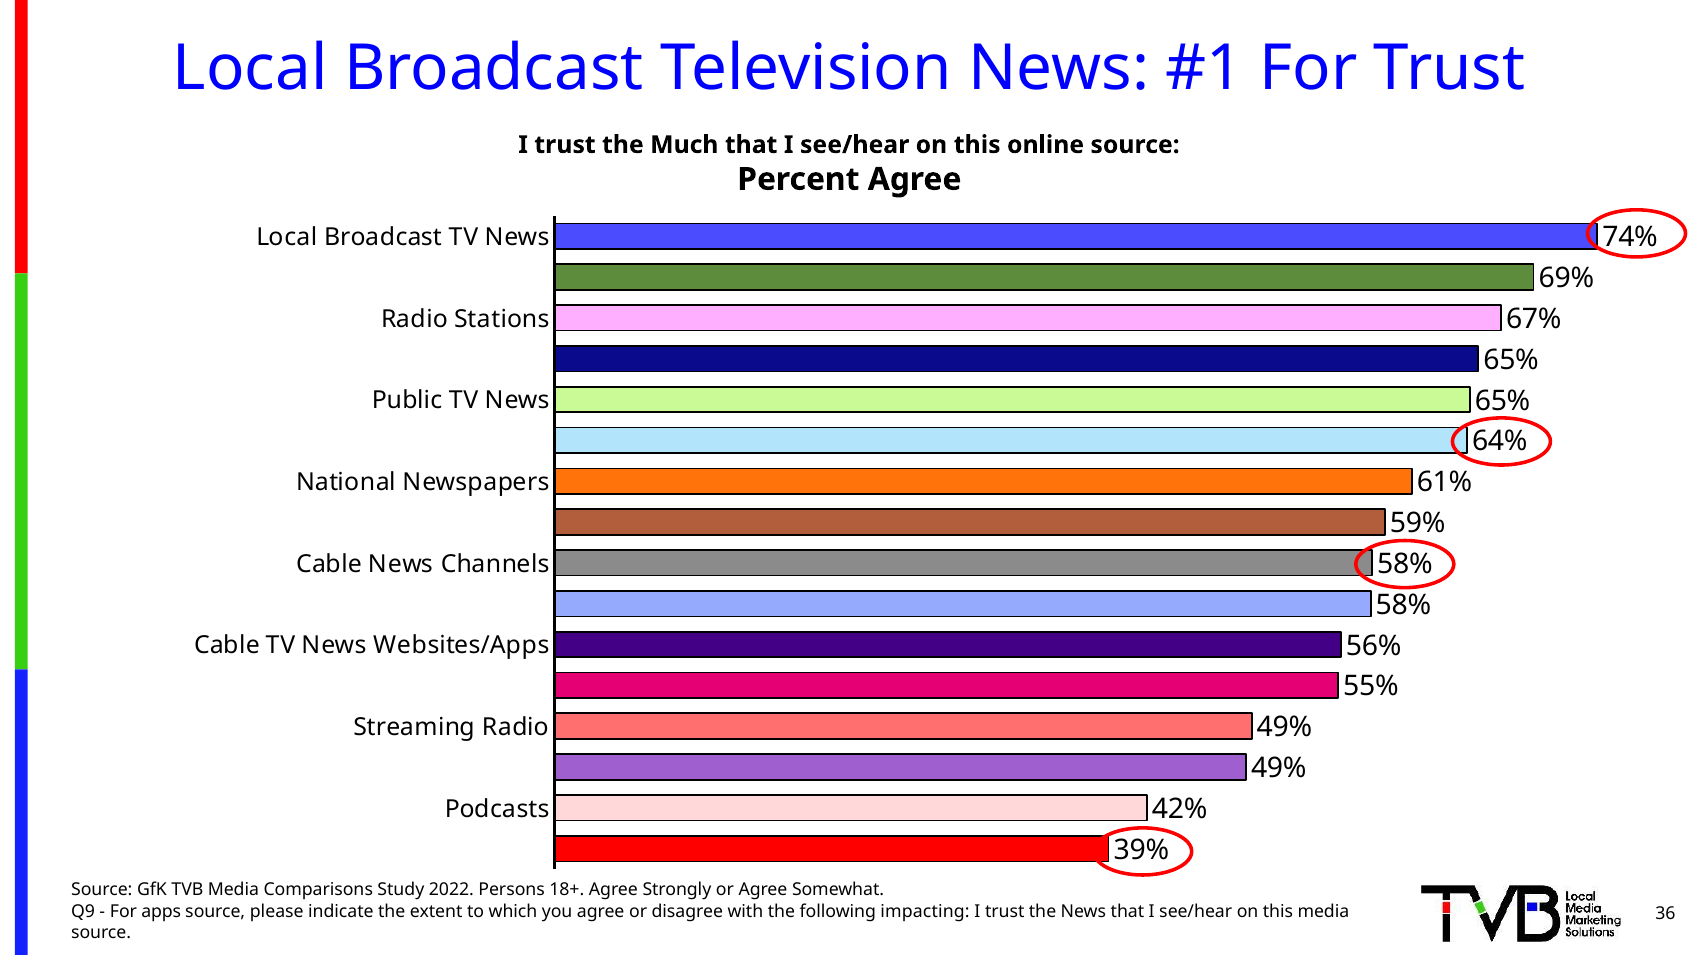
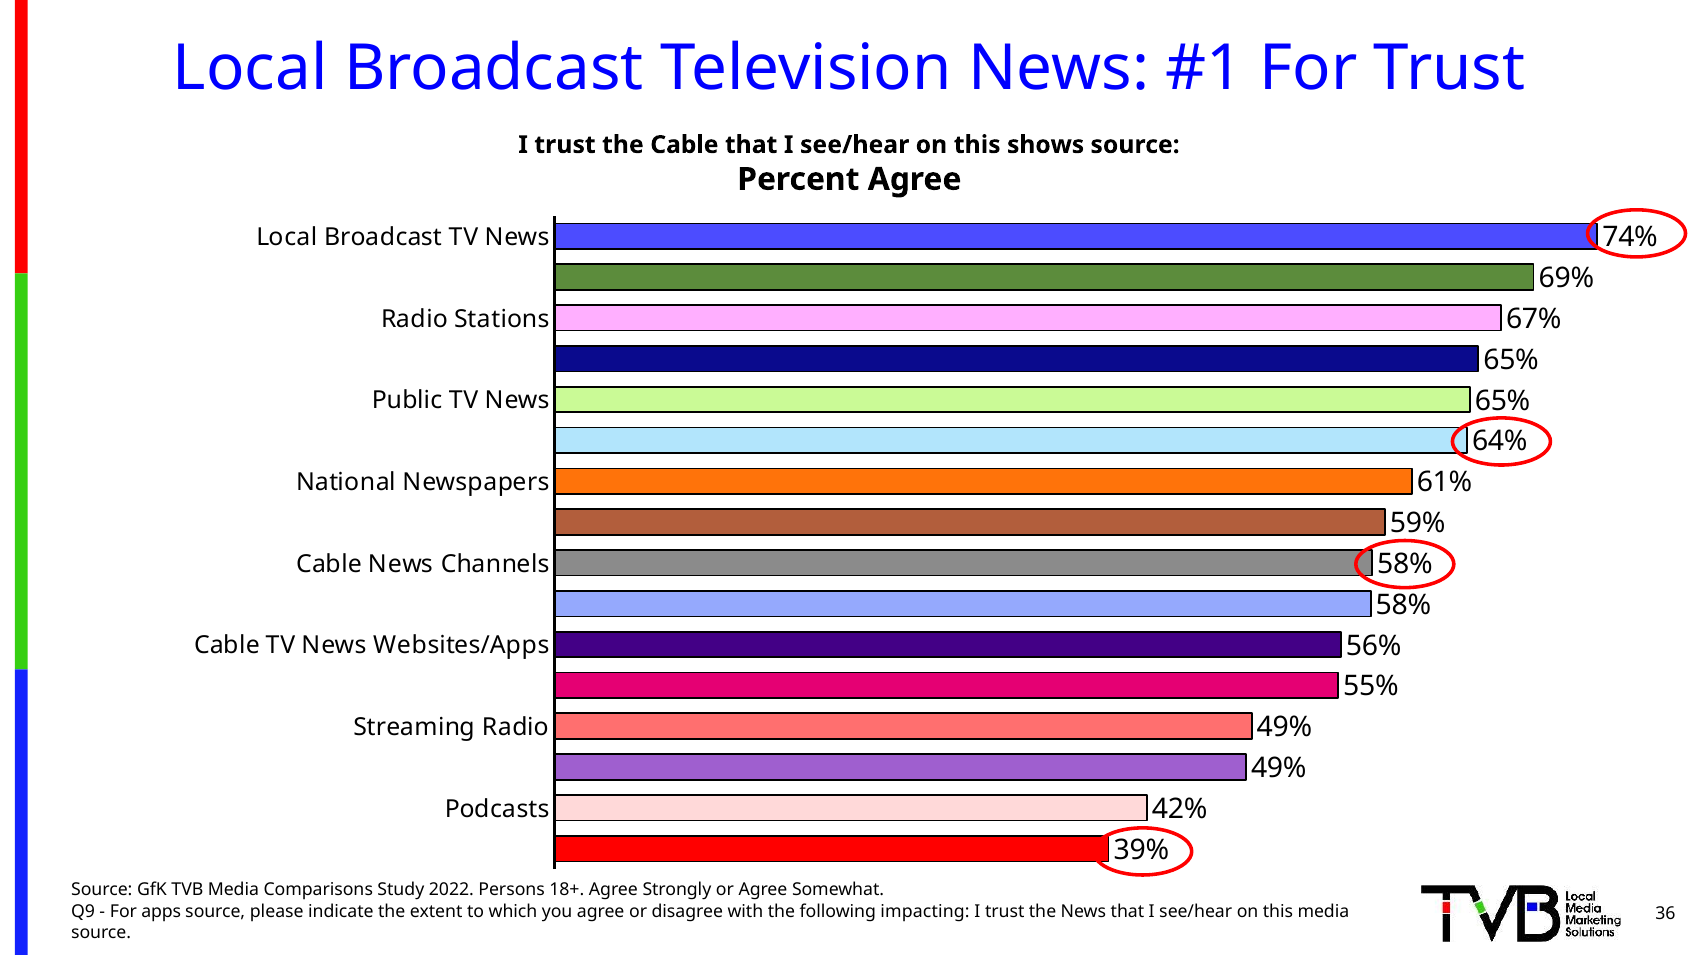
the Much: Much -> Cable
online: online -> shows
